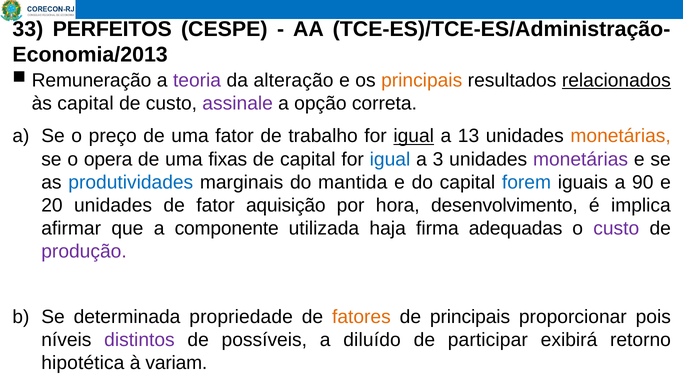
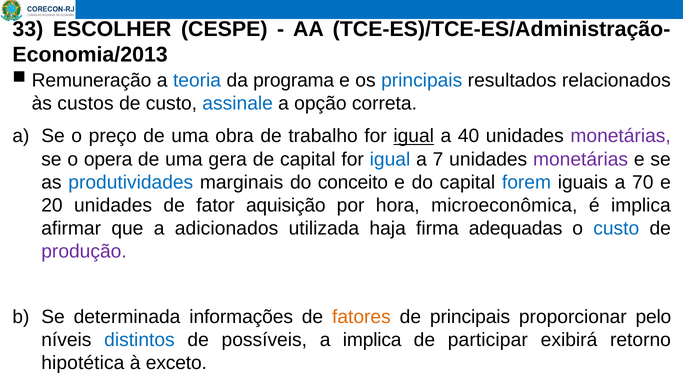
PERFEITOS: PERFEITOS -> ESCOLHER
teoria colour: purple -> blue
alteração: alteração -> programa
principais at (422, 80) colour: orange -> blue
relacionados underline: present -> none
às capital: capital -> custos
assinale colour: purple -> blue
uma fator: fator -> obra
13: 13 -> 40
monetárias at (621, 136) colour: orange -> purple
fixas: fixas -> gera
3: 3 -> 7
mantida: mantida -> conceito
90: 90 -> 70
desenvolvimento: desenvolvimento -> microeconômica
componente: componente -> adicionados
custo at (616, 228) colour: purple -> blue
propriedade: propriedade -> informações
pois: pois -> pelo
distintos colour: purple -> blue
a diluído: diluído -> implica
variam: variam -> exceto
